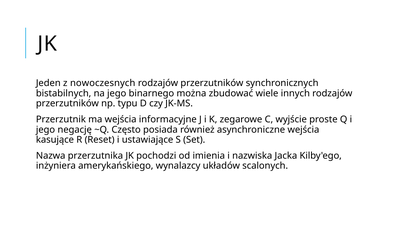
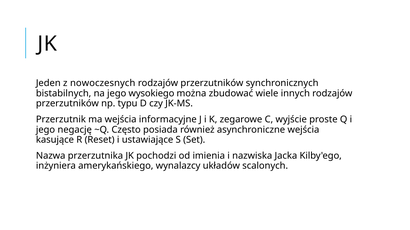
binarnego: binarnego -> wysokiego
